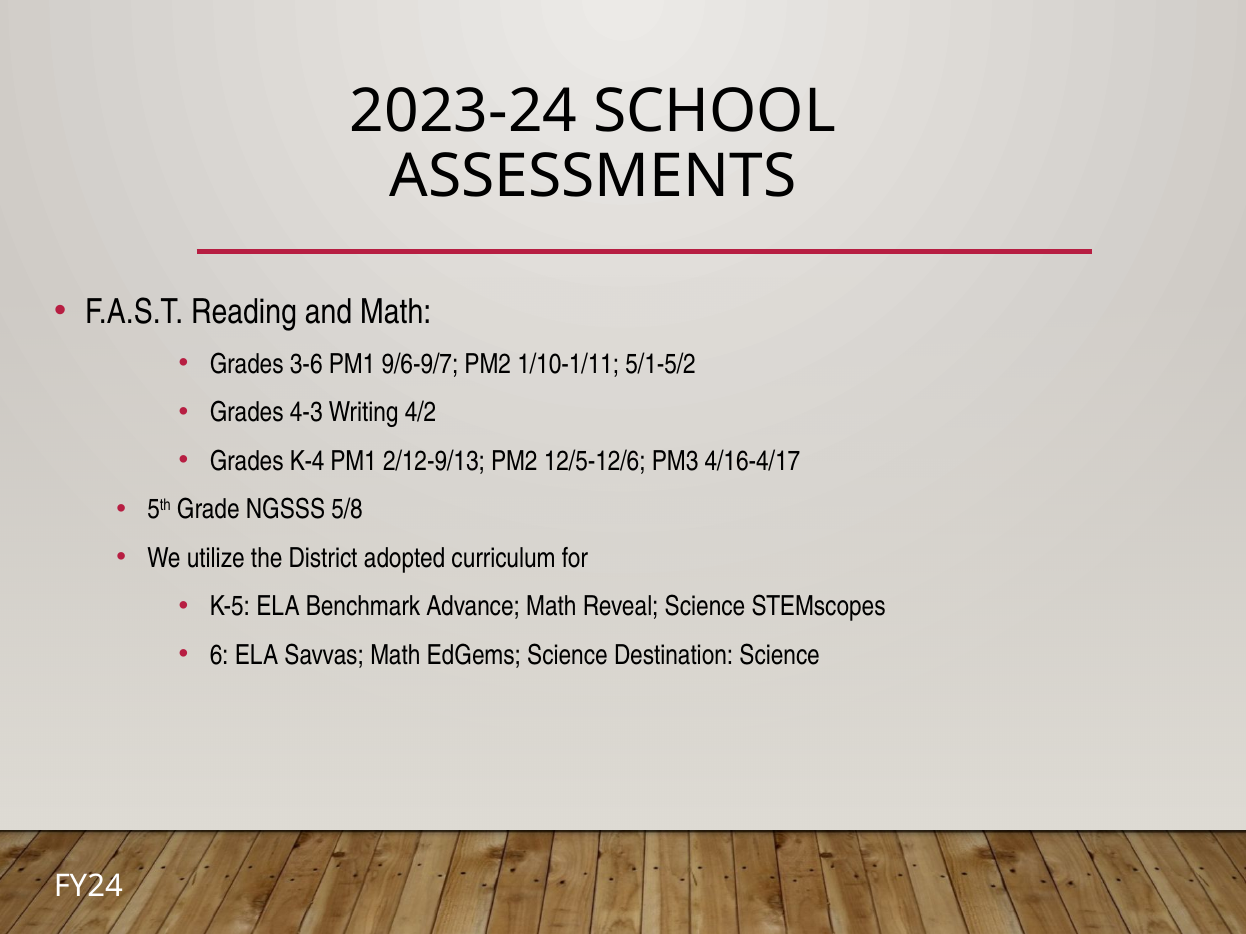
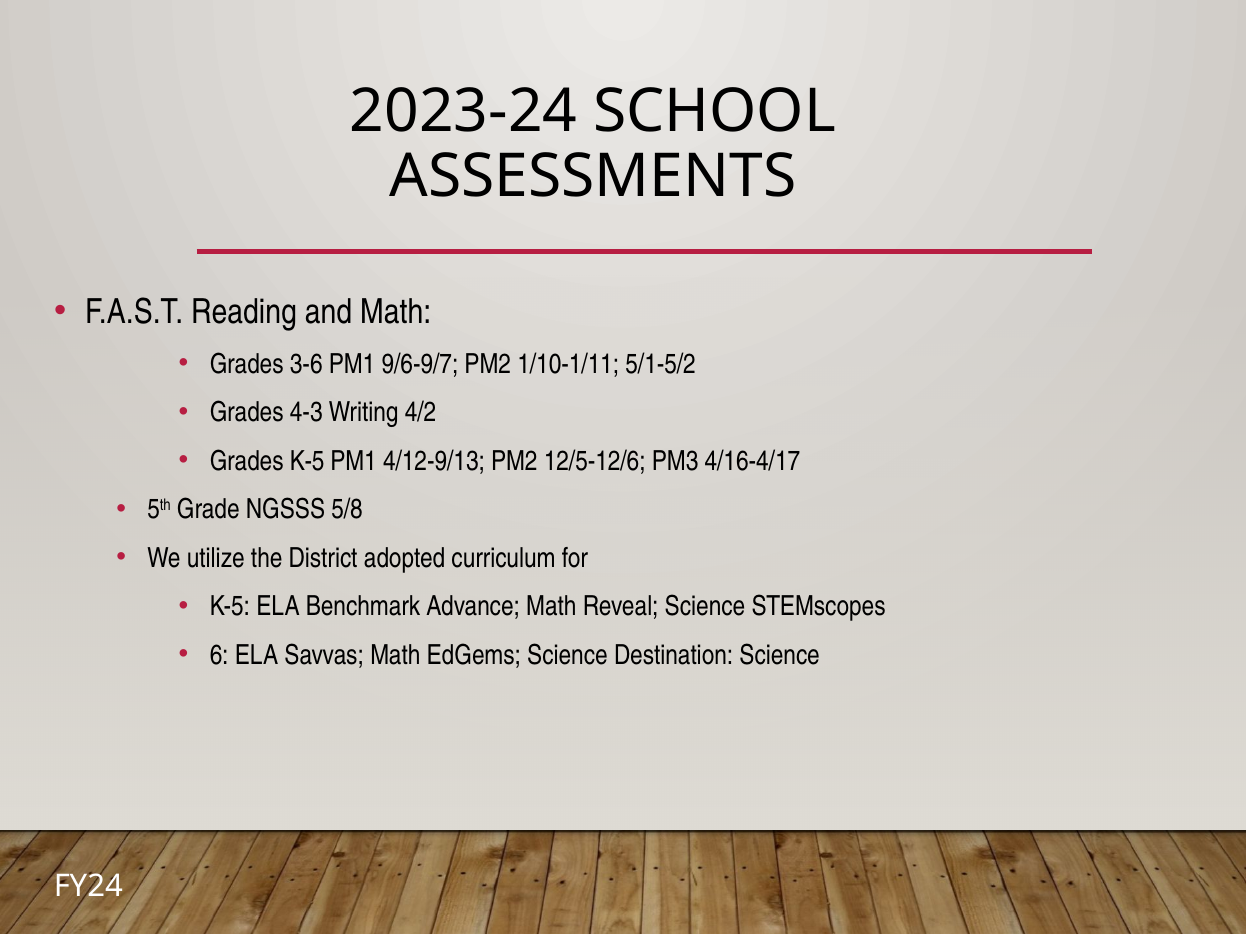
Grades K-4: K-4 -> K-5
2/12-9/13: 2/12-9/13 -> 4/12-9/13
